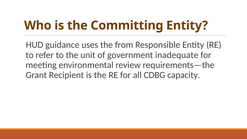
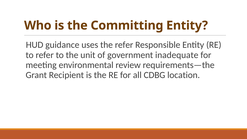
the from: from -> refer
capacity: capacity -> location
